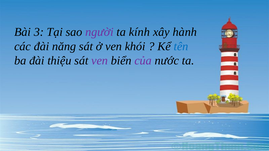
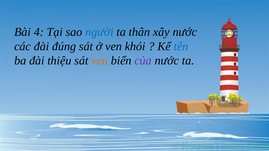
3: 3 -> 4
người colour: purple -> blue
kính: kính -> thân
xây hành: hành -> nước
năng: năng -> đúng
ven at (100, 61) colour: purple -> orange
